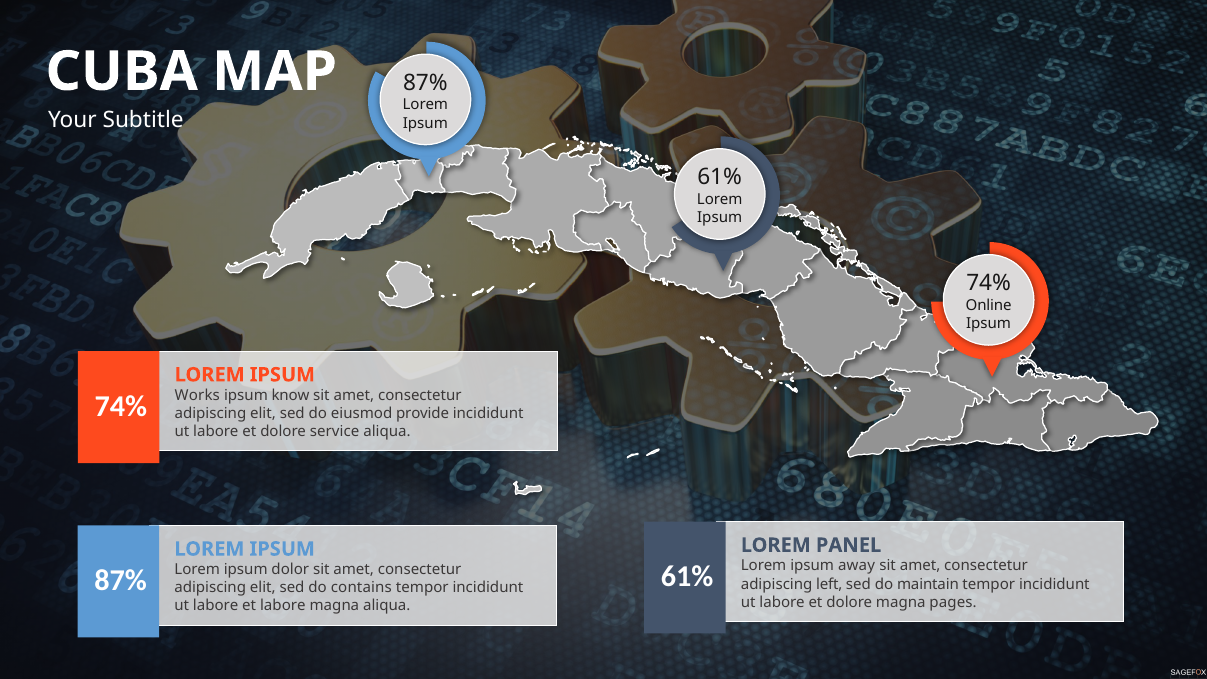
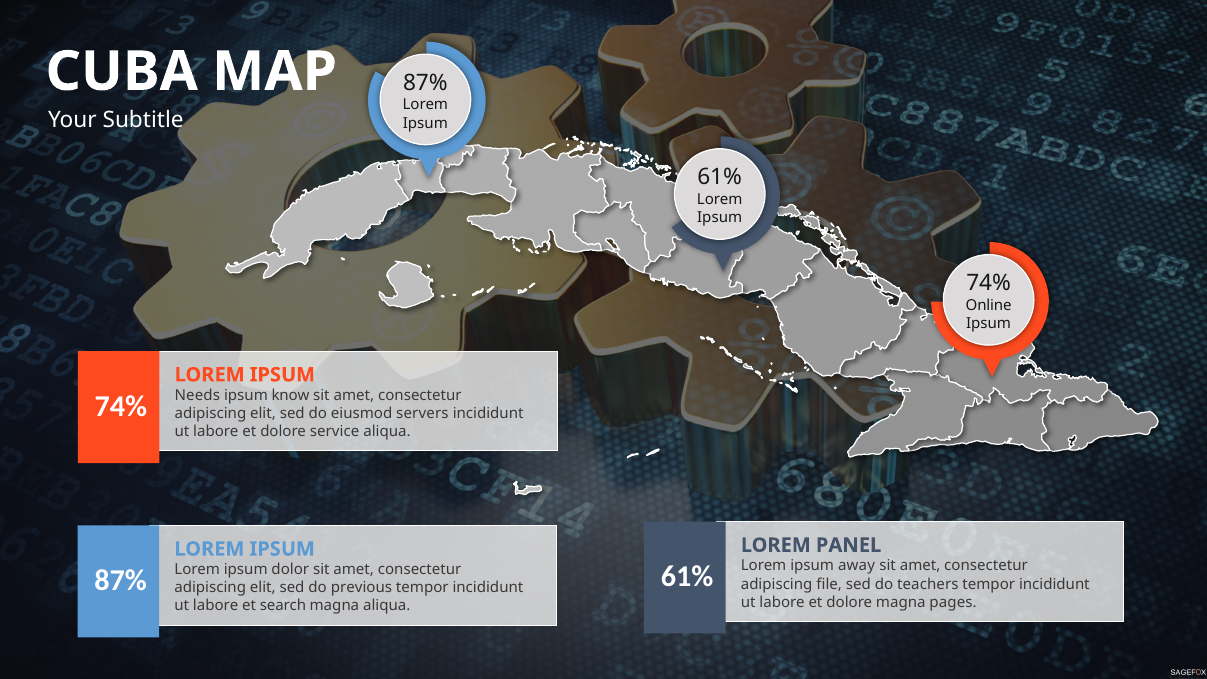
Works: Works -> Needs
provide: provide -> servers
left: left -> file
maintain: maintain -> teachers
contains: contains -> previous
et labore: labore -> search
